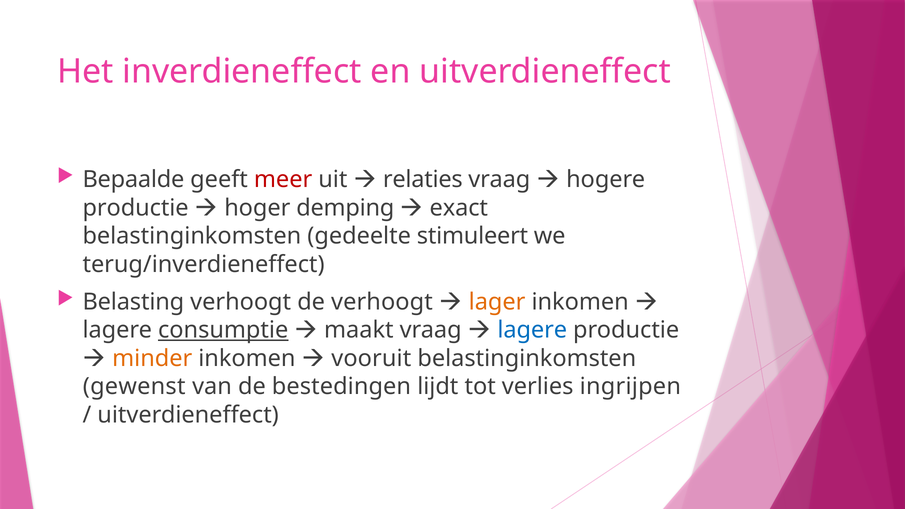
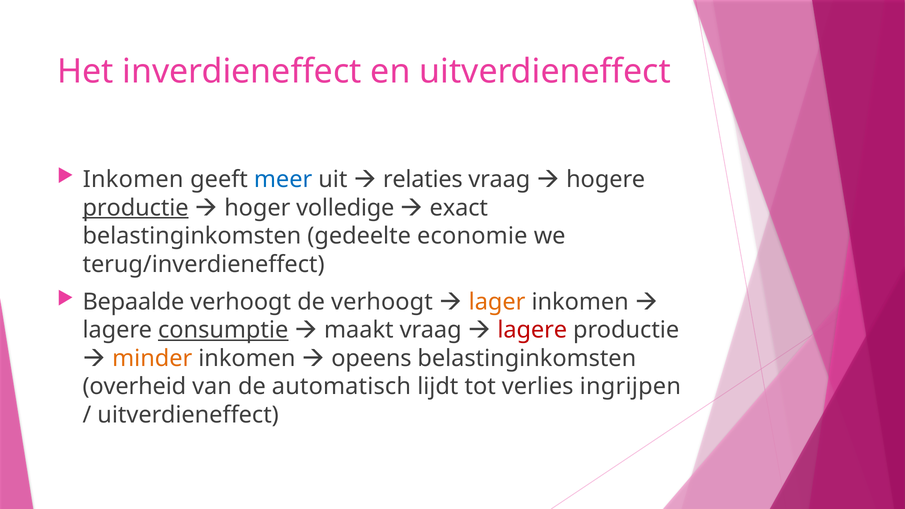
Bepaalde at (133, 180): Bepaalde -> Inkomen
meer colour: red -> blue
productie at (136, 208) underline: none -> present
demping: demping -> volledige
stimuleert: stimuleert -> economie
Belasting: Belasting -> Bepaalde
lagere at (532, 330) colour: blue -> red
vooruit: vooruit -> opeens
gewenst: gewenst -> overheid
bestedingen: bestedingen -> automatisch
